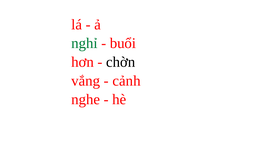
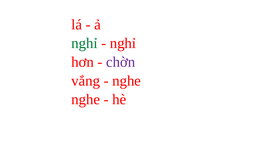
buổi at (123, 43): buổi -> nghỉ
chờn colour: black -> purple
cảnh at (127, 80): cảnh -> nghe
